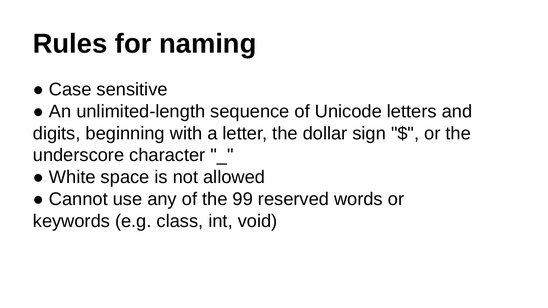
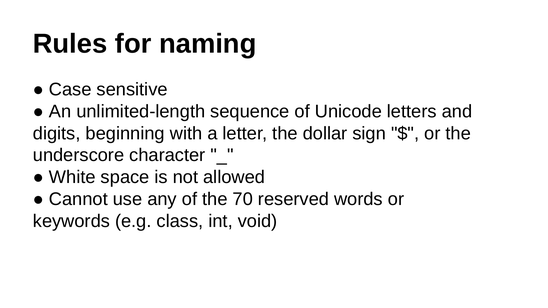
99: 99 -> 70
